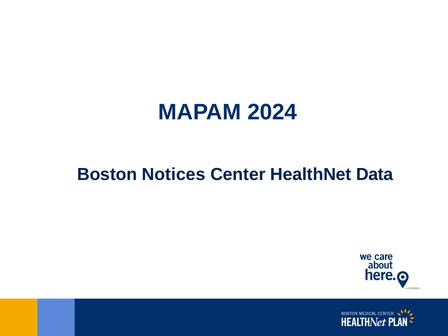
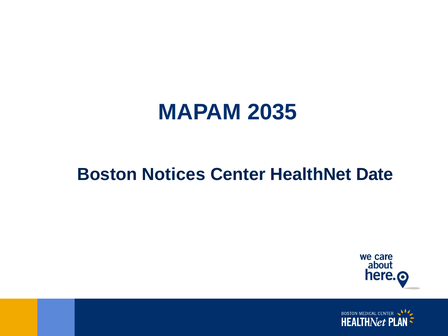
2024: 2024 -> 2035
Data: Data -> Date
